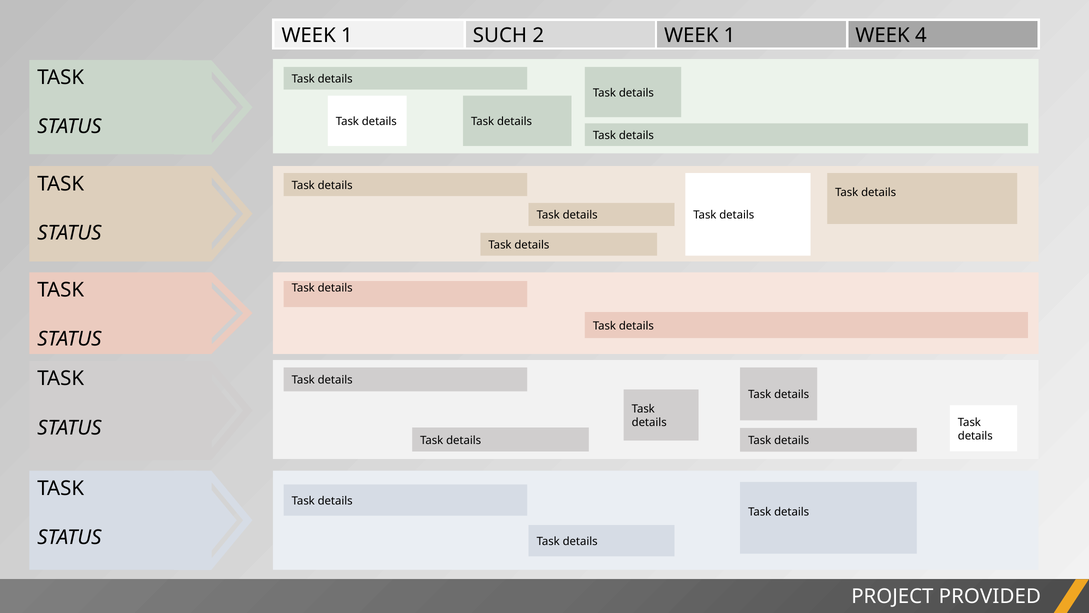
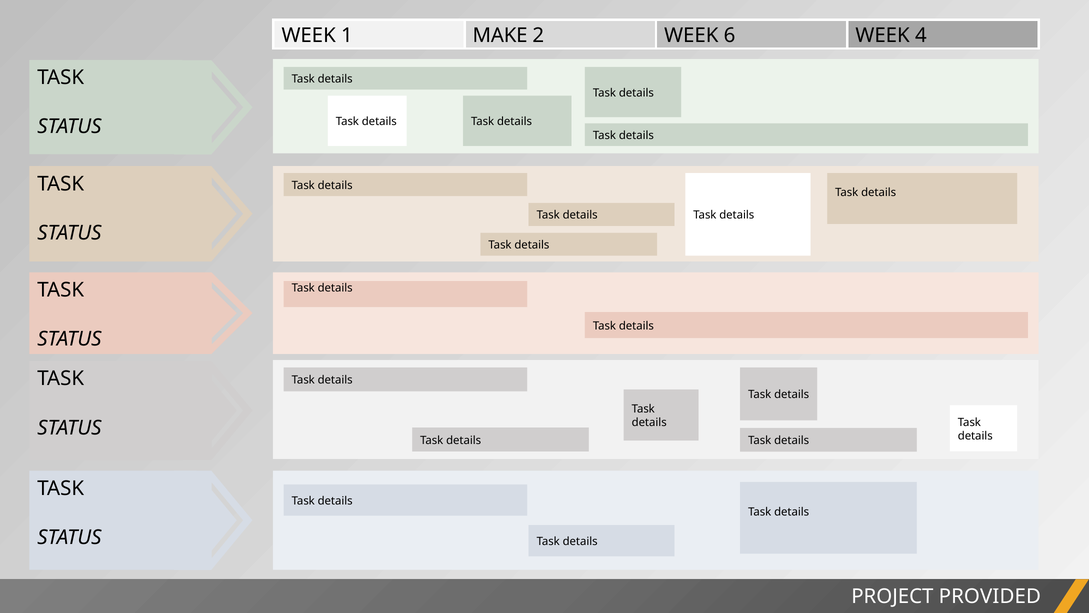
SUCH: SUCH -> MAKE
2 WEEK 1: 1 -> 6
